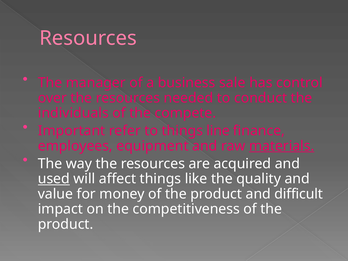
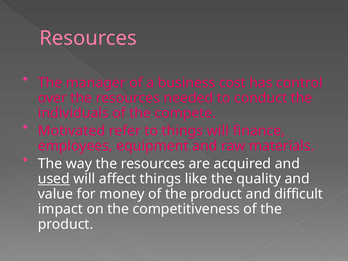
sale: sale -> cost
Important: Important -> Motivated
things line: line -> will
materials underline: present -> none
